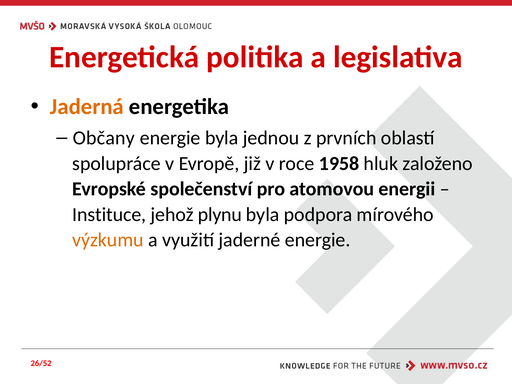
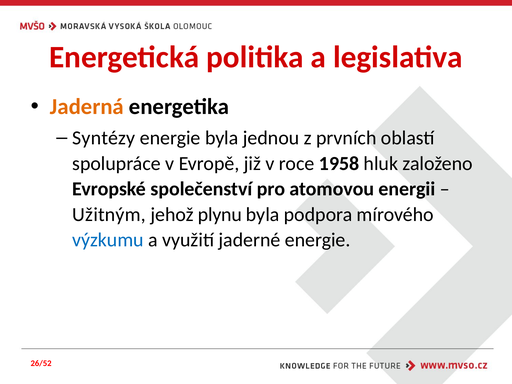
Občany: Občany -> Syntézy
Instituce: Instituce -> Užitným
výzkumu colour: orange -> blue
